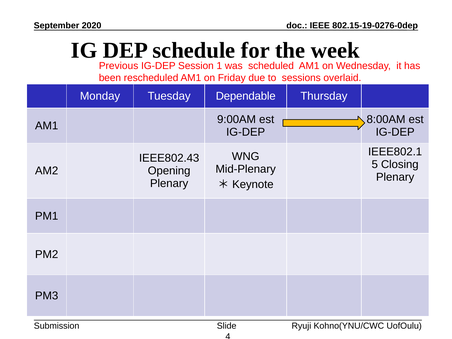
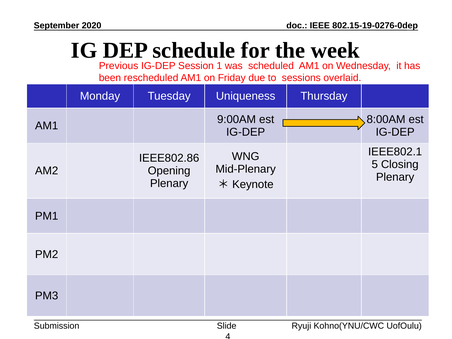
Dependable: Dependable -> Uniqueness
IEEE802.43: IEEE802.43 -> IEEE802.86
